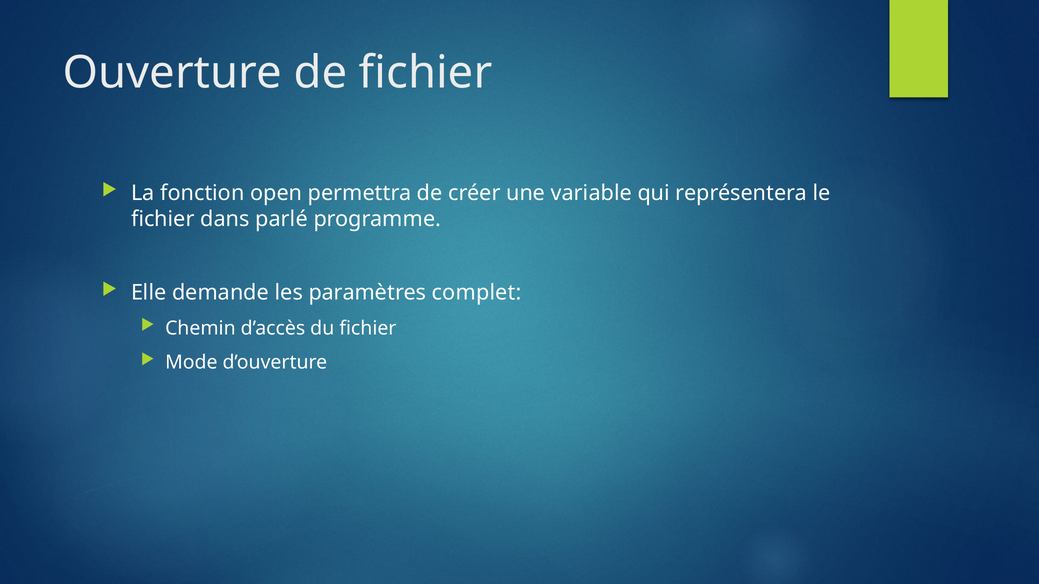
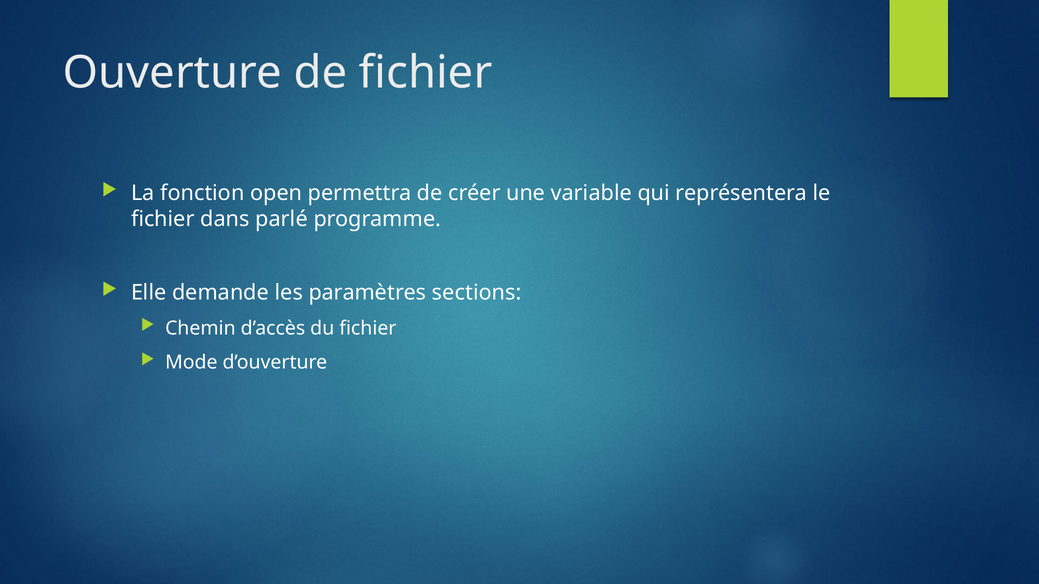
complet: complet -> sections
